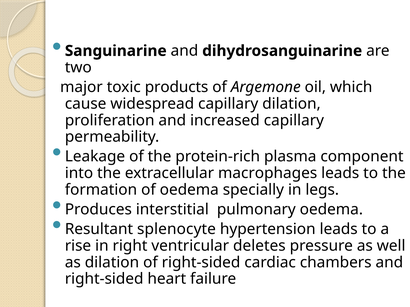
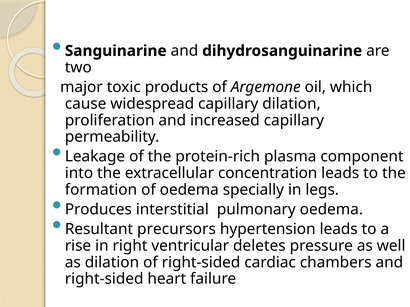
macrophages: macrophages -> concentration
splenocyte: splenocyte -> precursors
